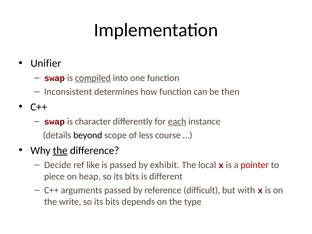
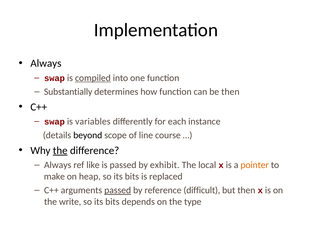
Unifier at (46, 63): Unifier -> Always
Inconsistent: Inconsistent -> Substantially
character: character -> variables
each underline: present -> none
less: less -> line
Decide at (58, 165): Decide -> Always
pointer colour: red -> orange
piece: piece -> make
different: different -> replaced
passed at (118, 190) underline: none -> present
but with: with -> then
